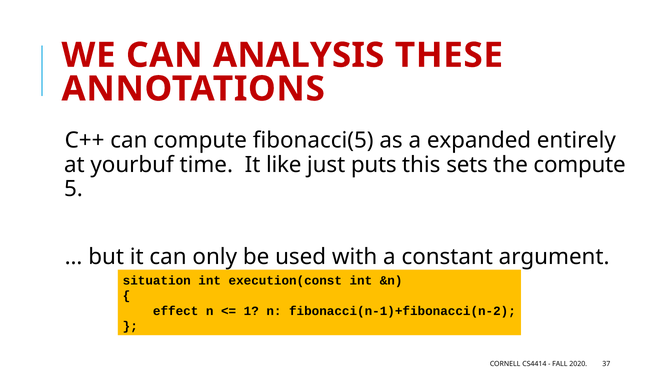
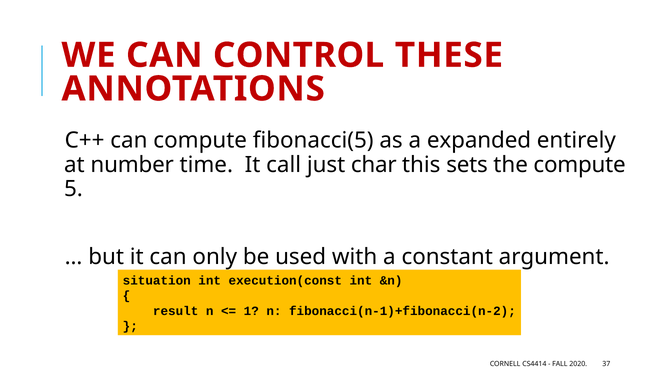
ANALYSIS: ANALYSIS -> CONTROL
yourbuf: yourbuf -> number
like: like -> call
puts: puts -> char
effect: effect -> result
